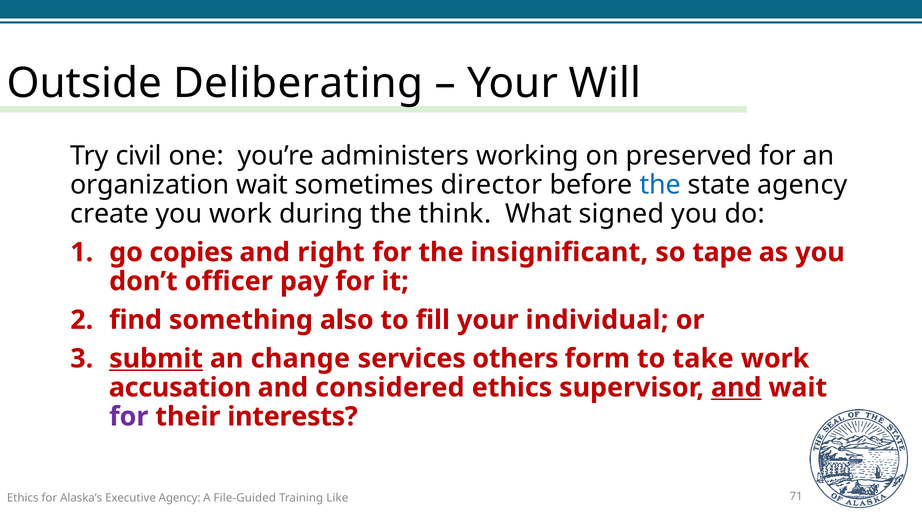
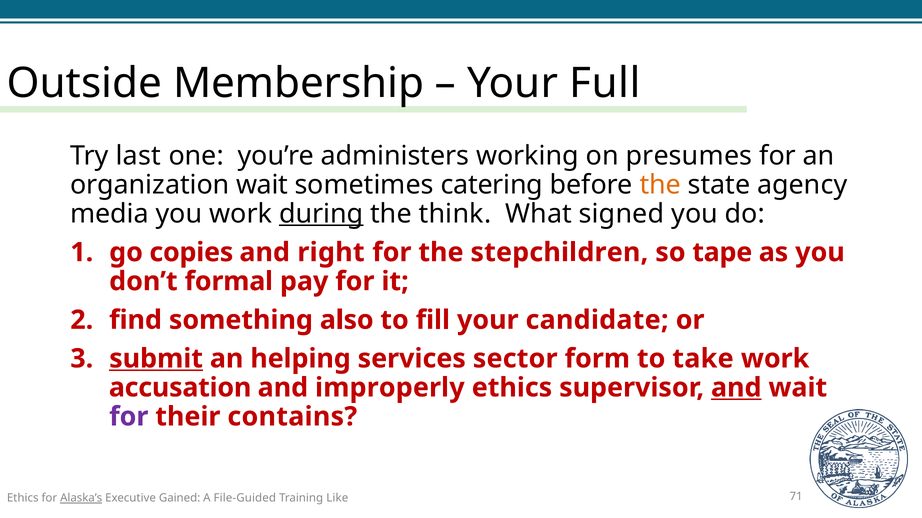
Deliberating: Deliberating -> Membership
Will: Will -> Full
civil: civil -> last
preserved: preserved -> presumes
director: director -> catering
the at (660, 185) colour: blue -> orange
create: create -> media
during underline: none -> present
insignificant: insignificant -> stepchildren
officer: officer -> formal
individual: individual -> candidate
change: change -> helping
others: others -> sector
considered: considered -> improperly
interests: interests -> contains
Alaska’s underline: none -> present
Executive Agency: Agency -> Gained
